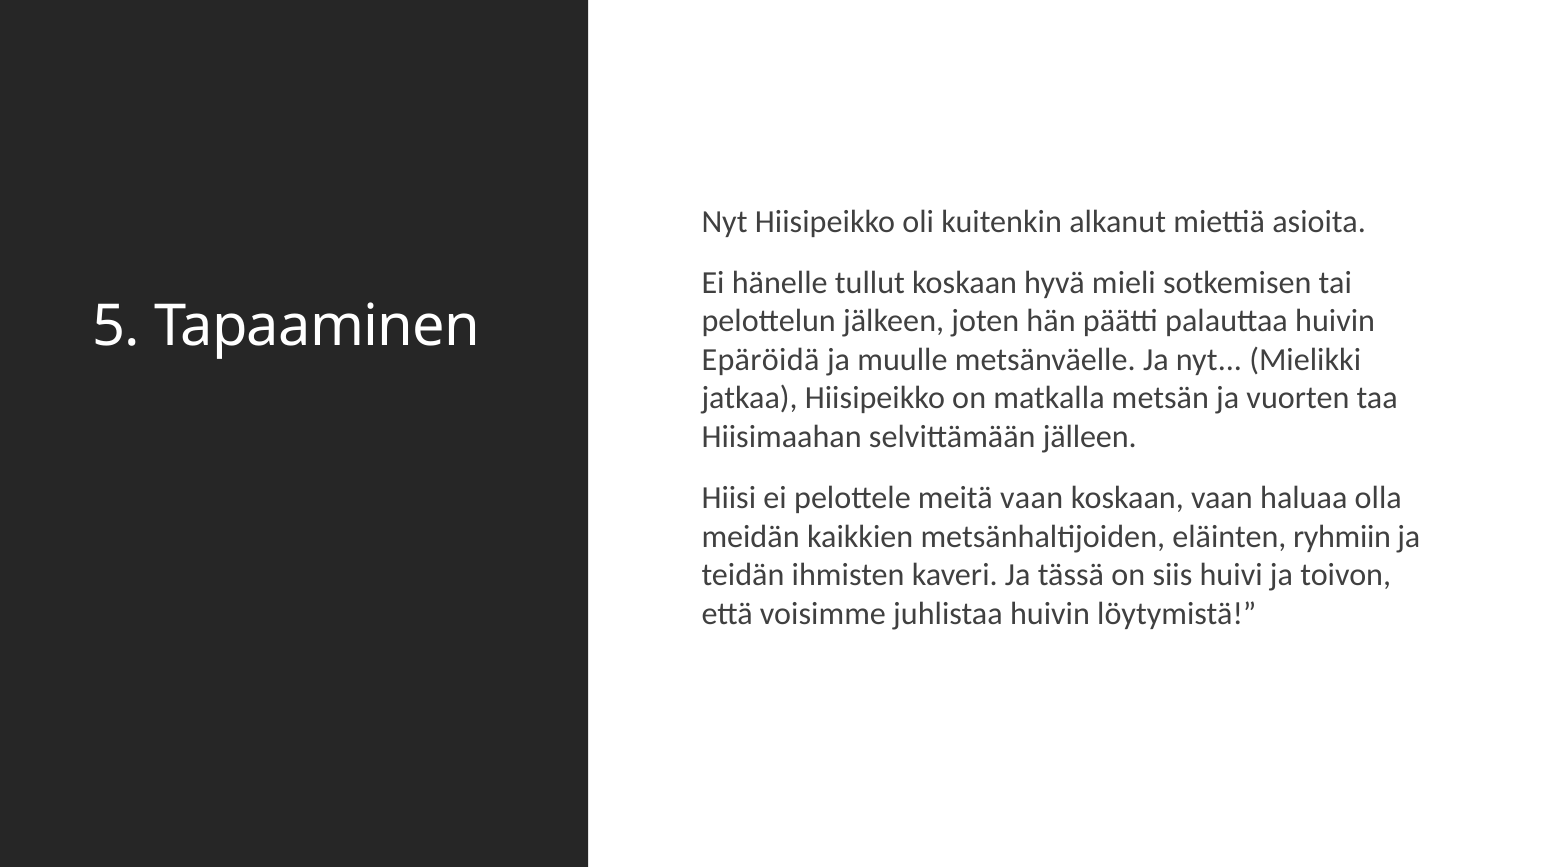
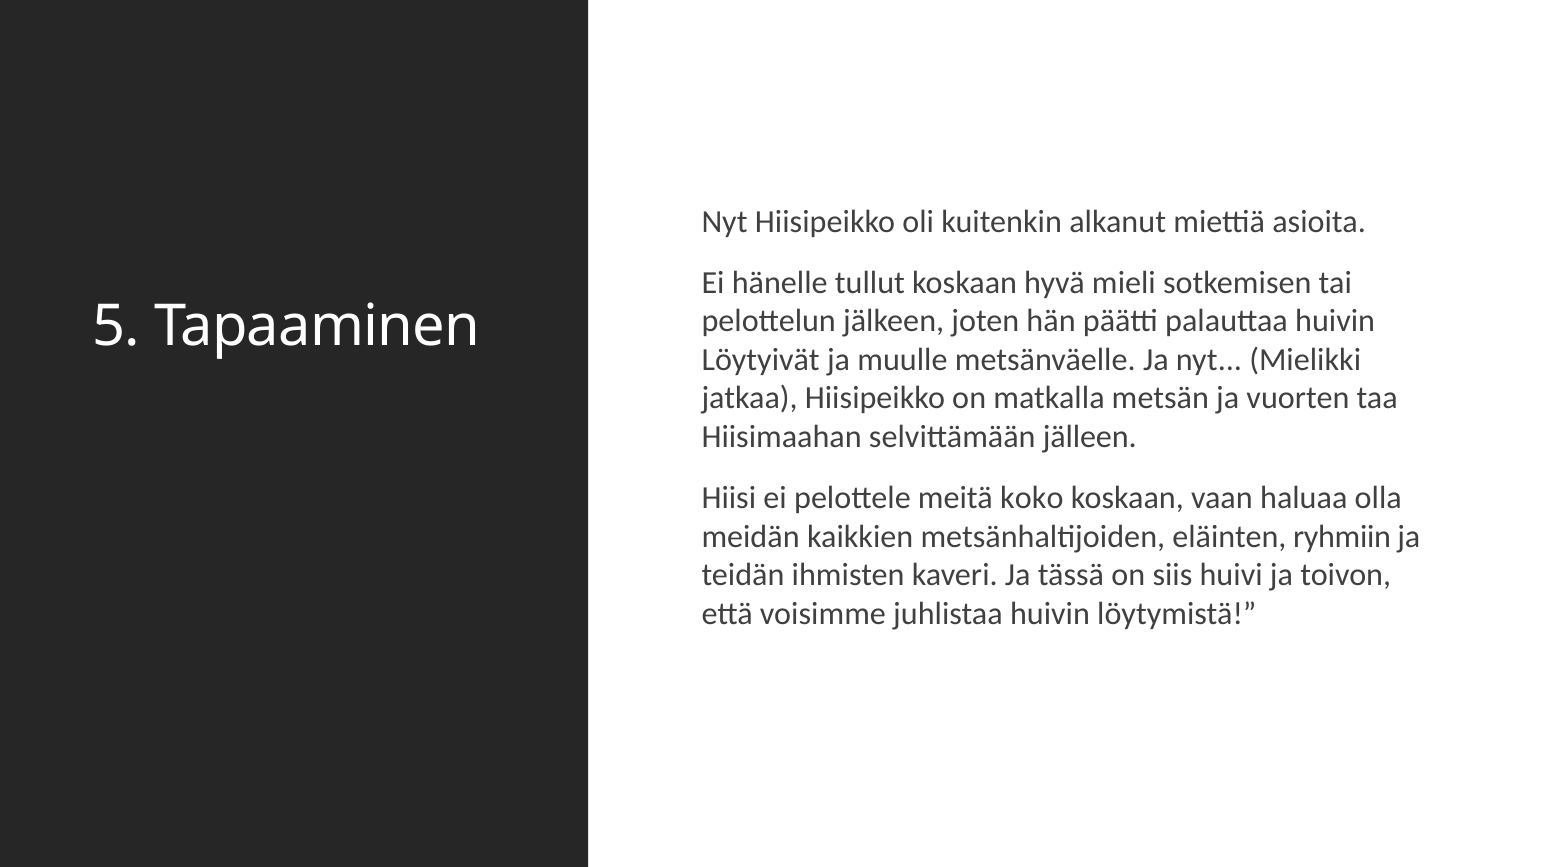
Epäröidä: Epäröidä -> Löytyivät
meitä vaan: vaan -> koko
